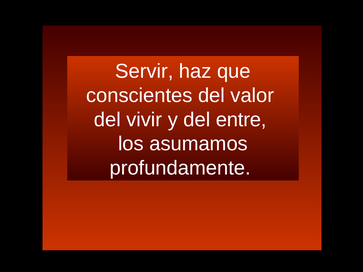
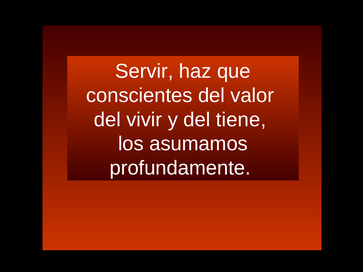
entre: entre -> tiene
